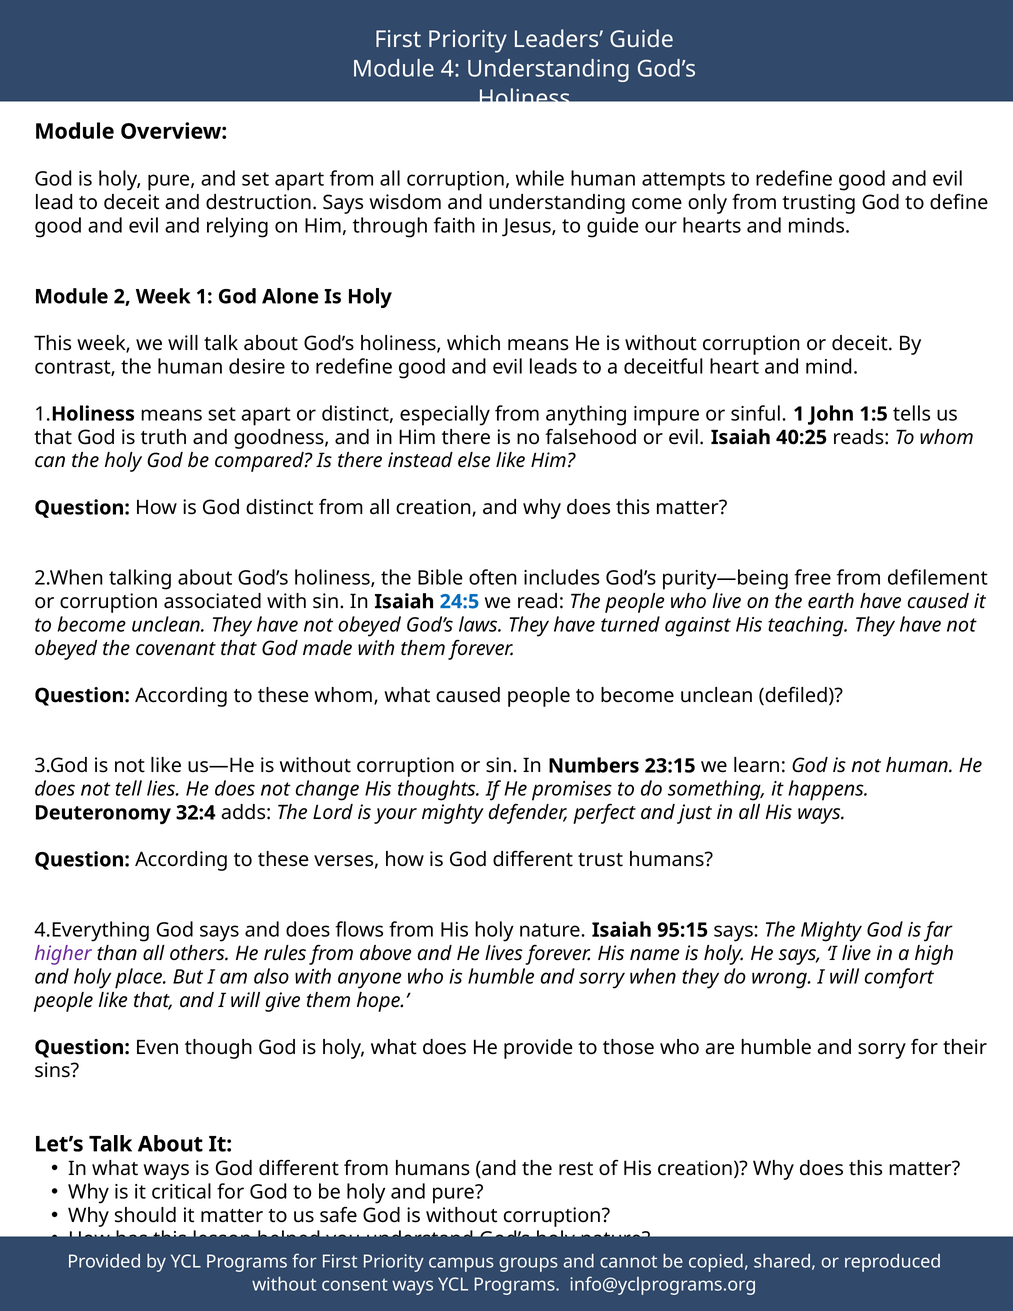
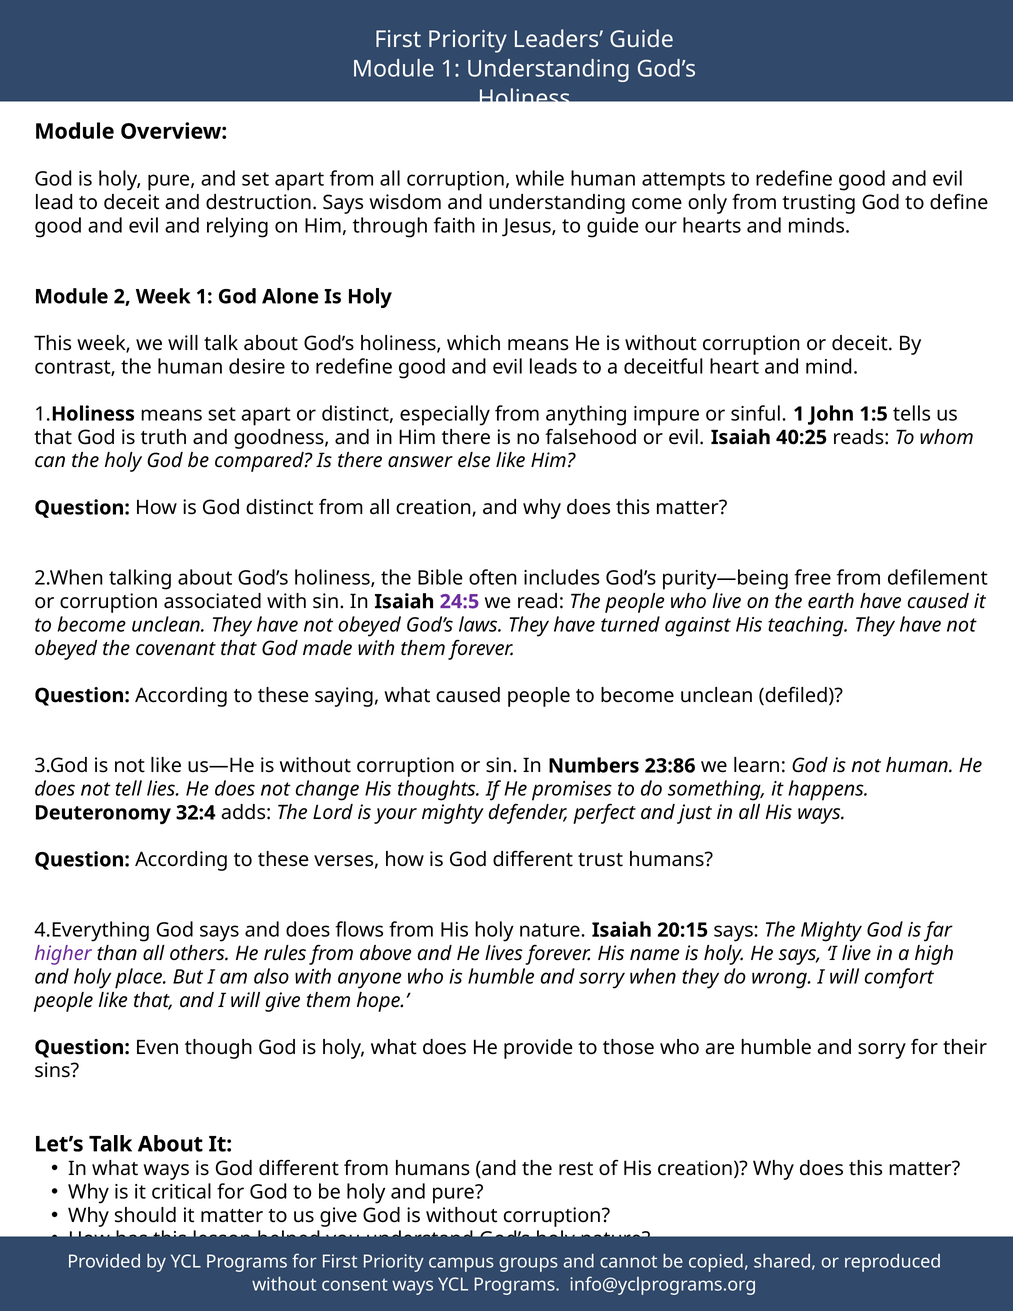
Module 4: 4 -> 1
instead: instead -> answer
24:5 colour: blue -> purple
these whom: whom -> saying
23:15: 23:15 -> 23:86
95:15: 95:15 -> 20:15
us safe: safe -> give
